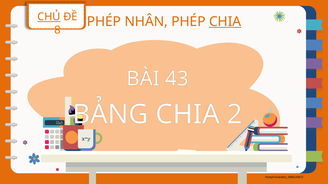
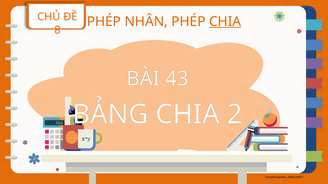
CHỦ underline: present -> none
